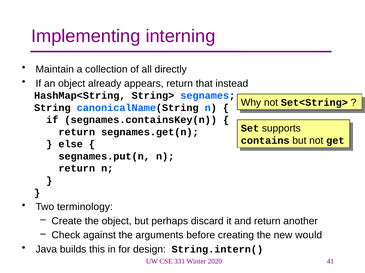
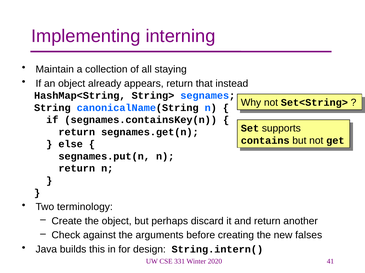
directly: directly -> staying
would: would -> falses
